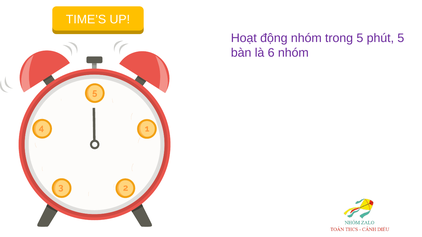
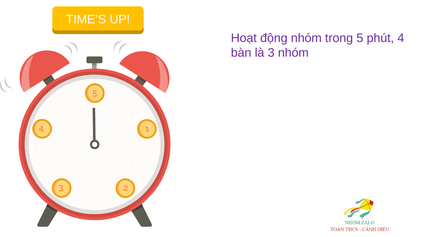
phút 5: 5 -> 4
là 6: 6 -> 3
